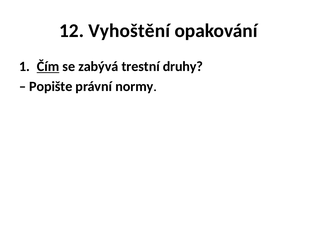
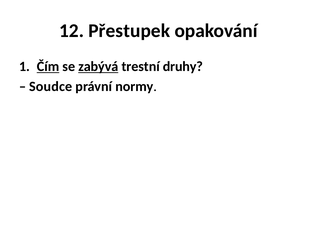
Vyhoštění: Vyhoštění -> Přestupek
zabývá underline: none -> present
Popište: Popište -> Soudce
